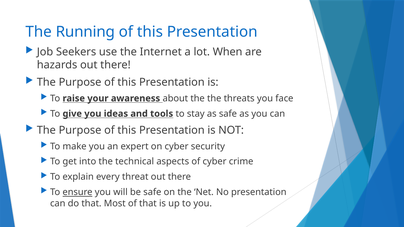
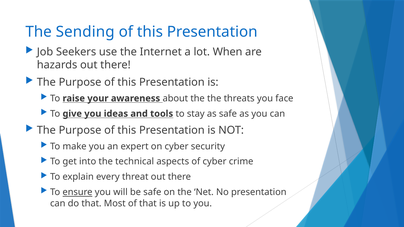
Running: Running -> Sending
